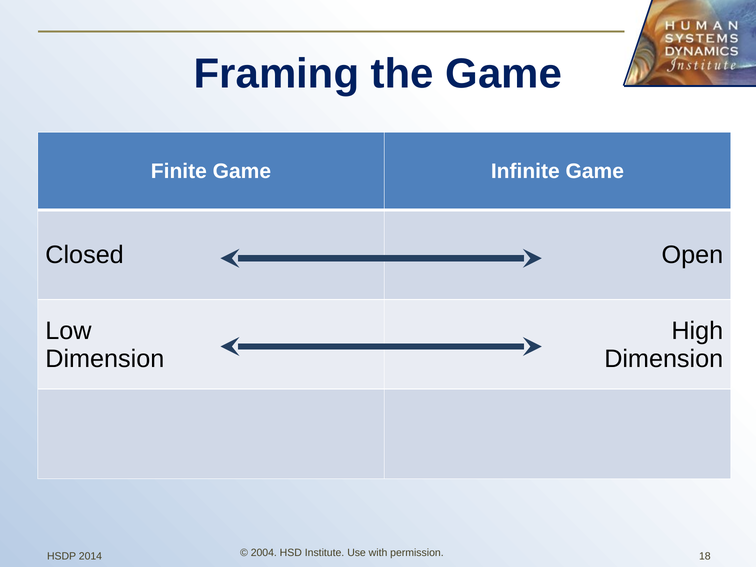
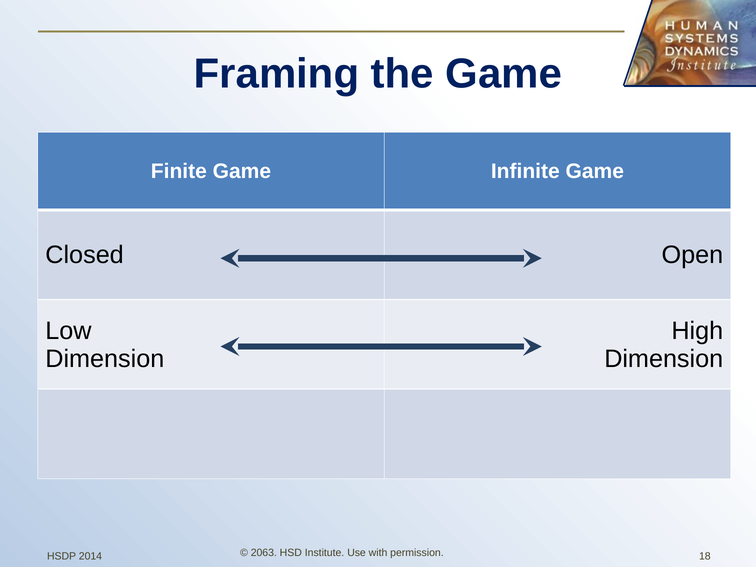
2004: 2004 -> 2063
